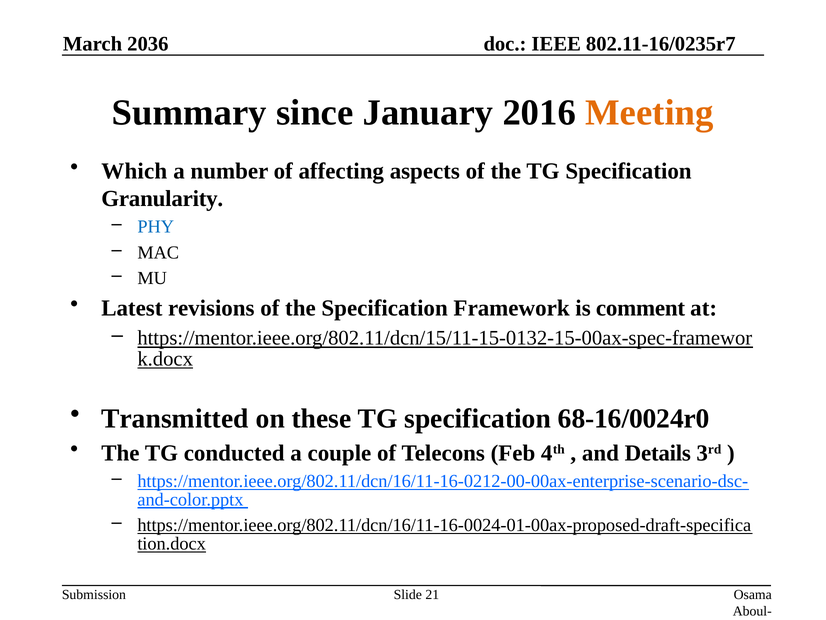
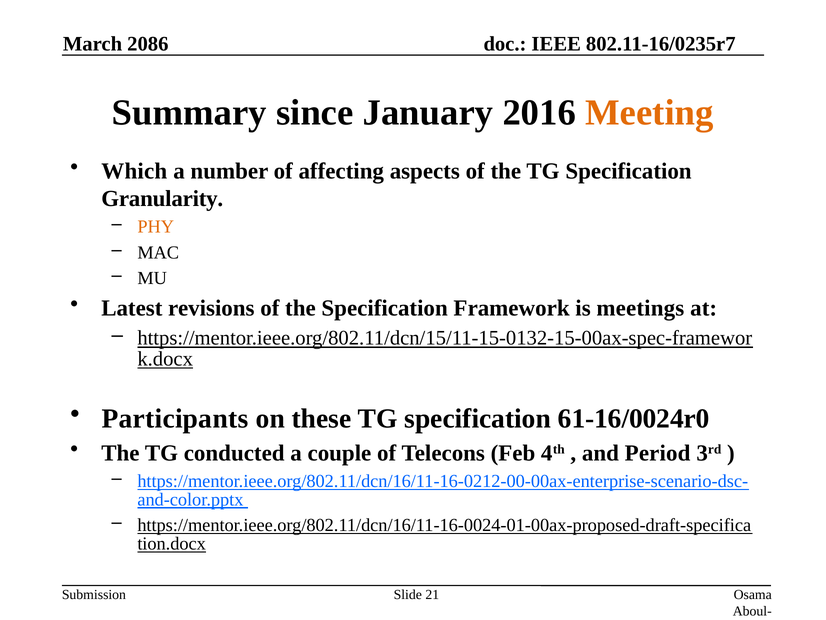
2036: 2036 -> 2086
PHY colour: blue -> orange
comment: comment -> meetings
Transmitted: Transmitted -> Participants
68-16/0024r0: 68-16/0024r0 -> 61-16/0024r0
Details: Details -> Period
